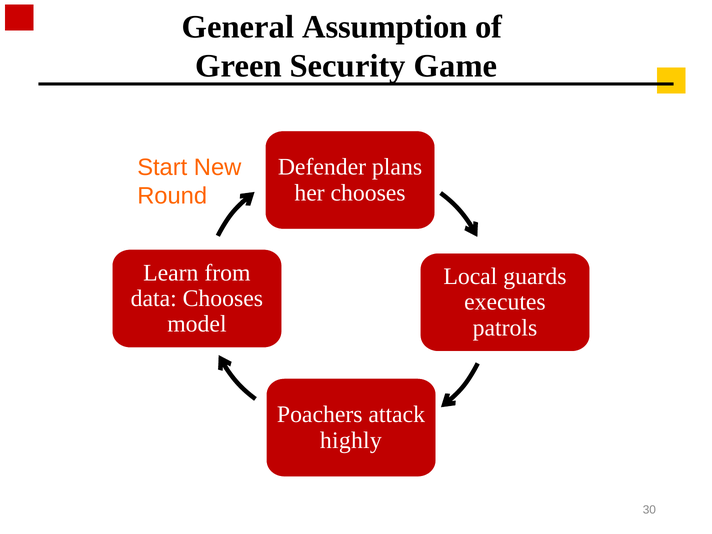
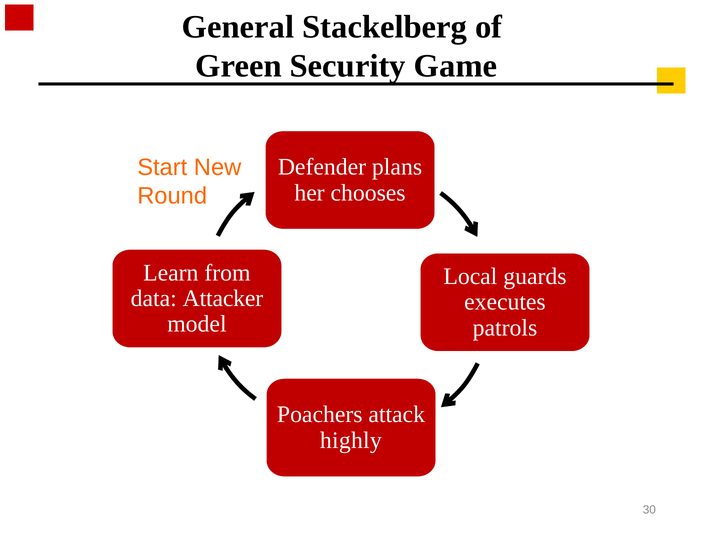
Assumption: Assumption -> Stackelberg
data Chooses: Chooses -> Attacker
